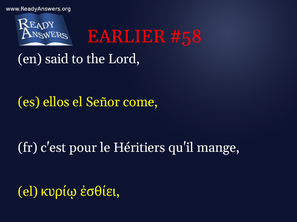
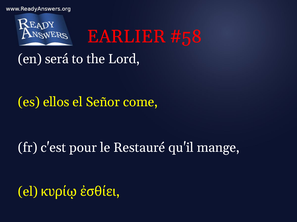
said: said -> será
Héritiers: Héritiers -> Restauré
